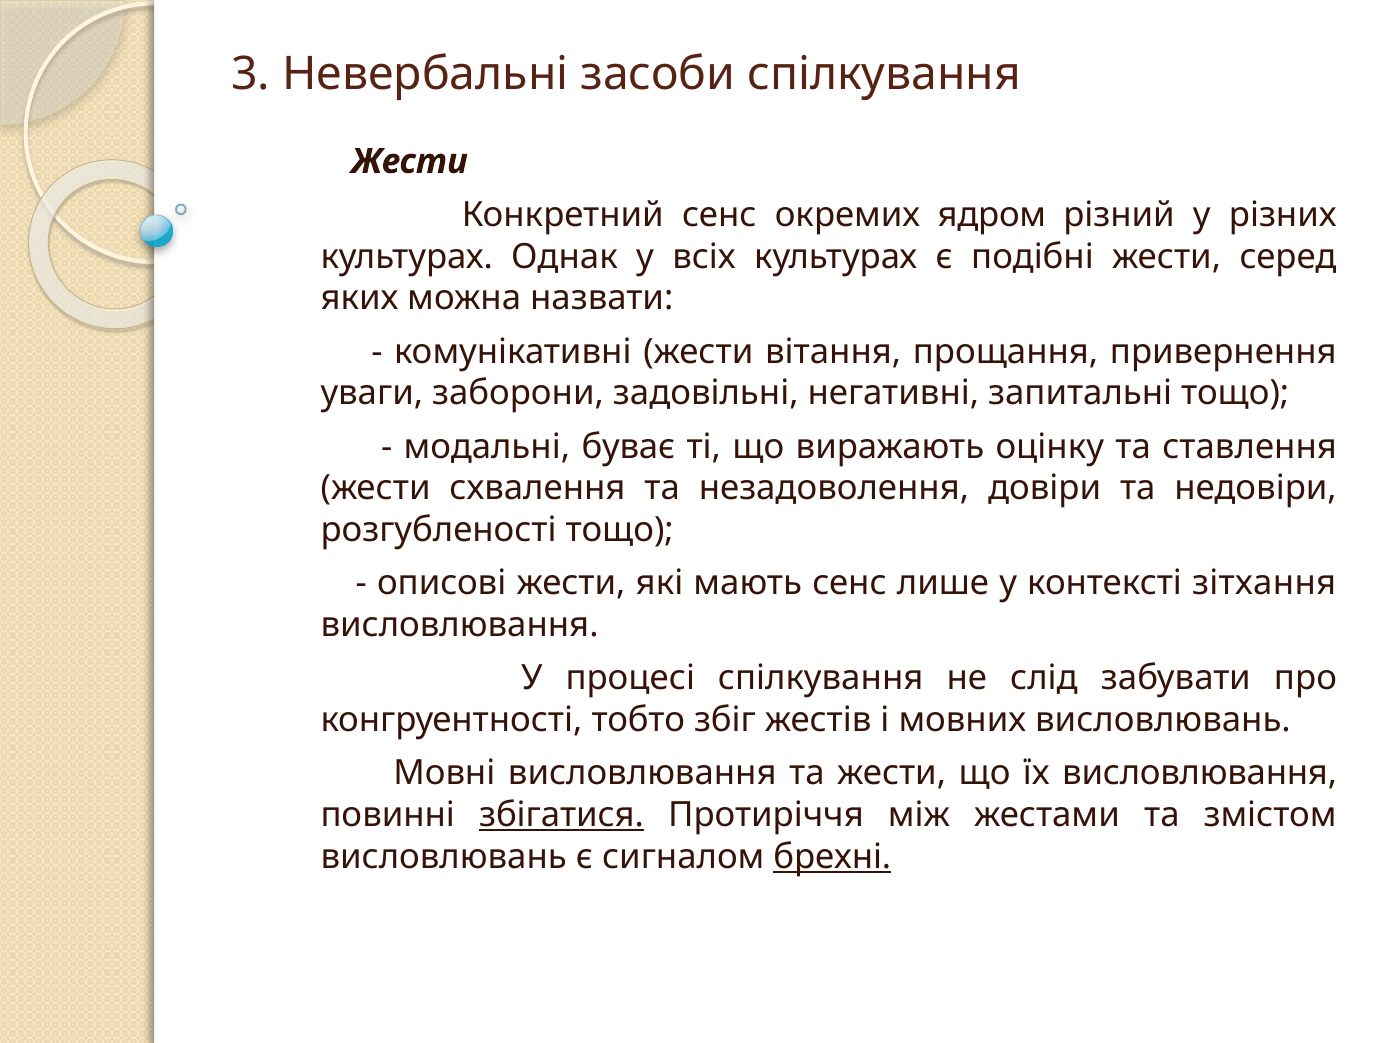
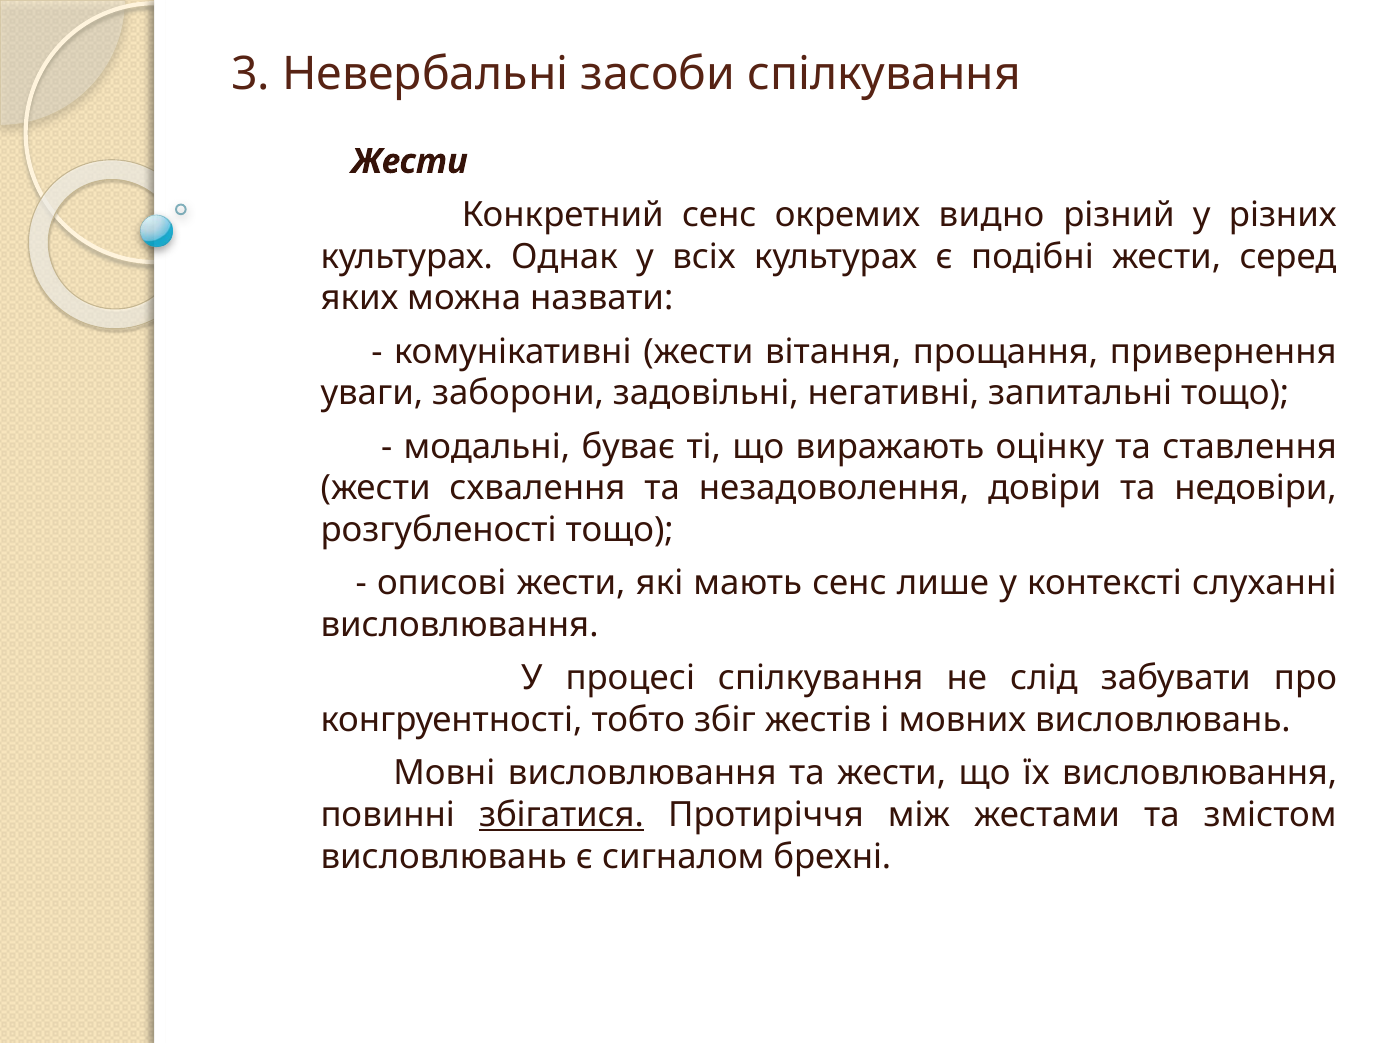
ядром: ядром -> видно
зітхання: зітхання -> слуханні
брехні underline: present -> none
